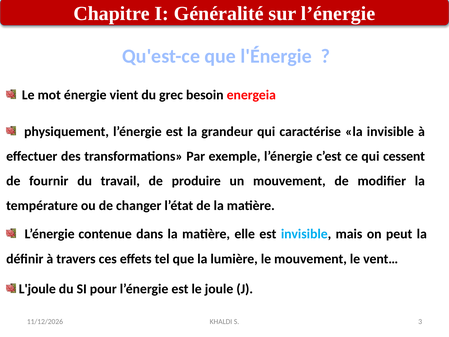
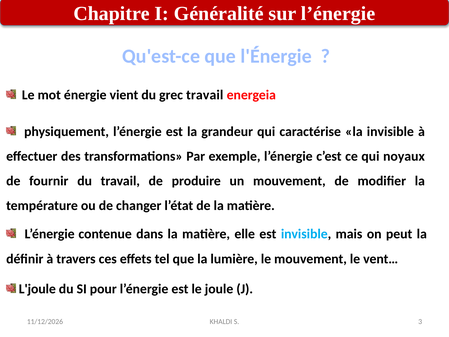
grec besoin: besoin -> travail
cessent: cessent -> noyaux
